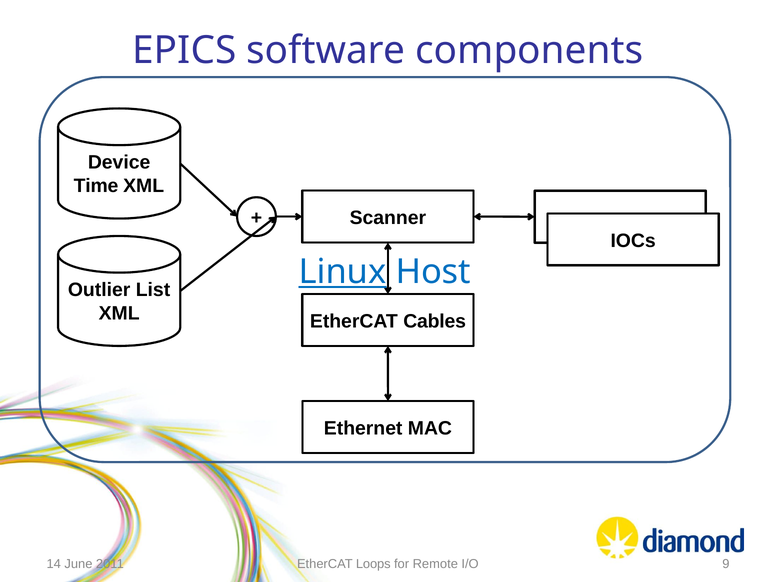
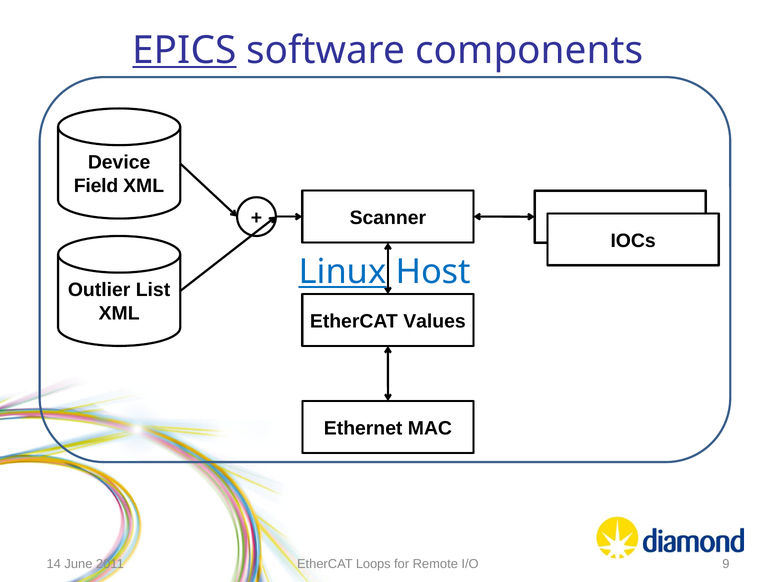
EPICS underline: none -> present
Time: Time -> Field
Cables: Cables -> Values
